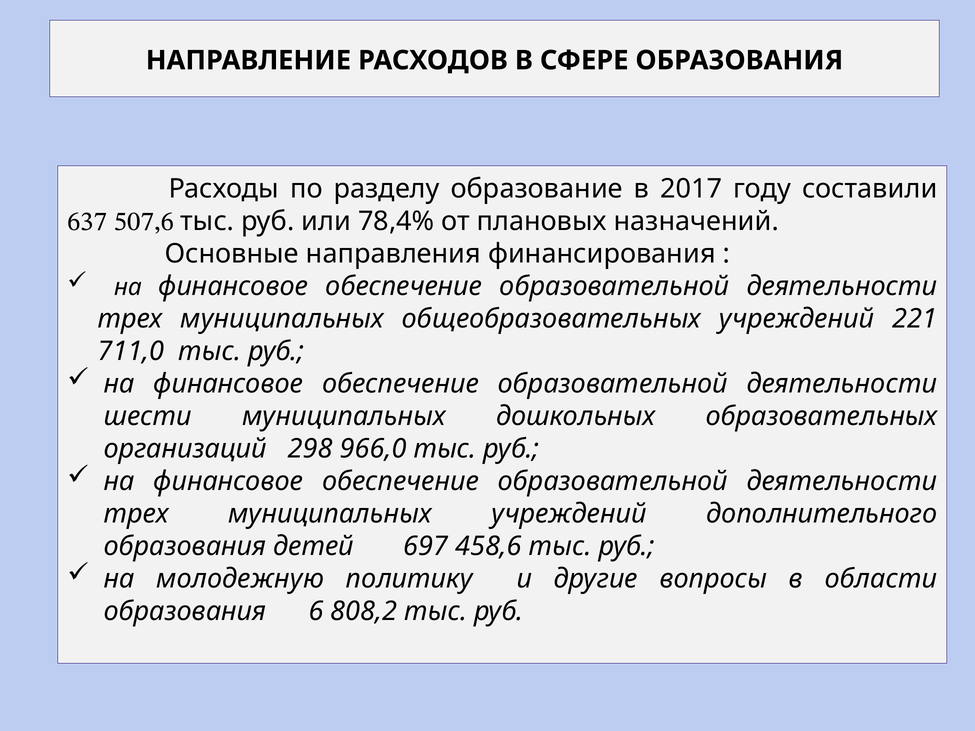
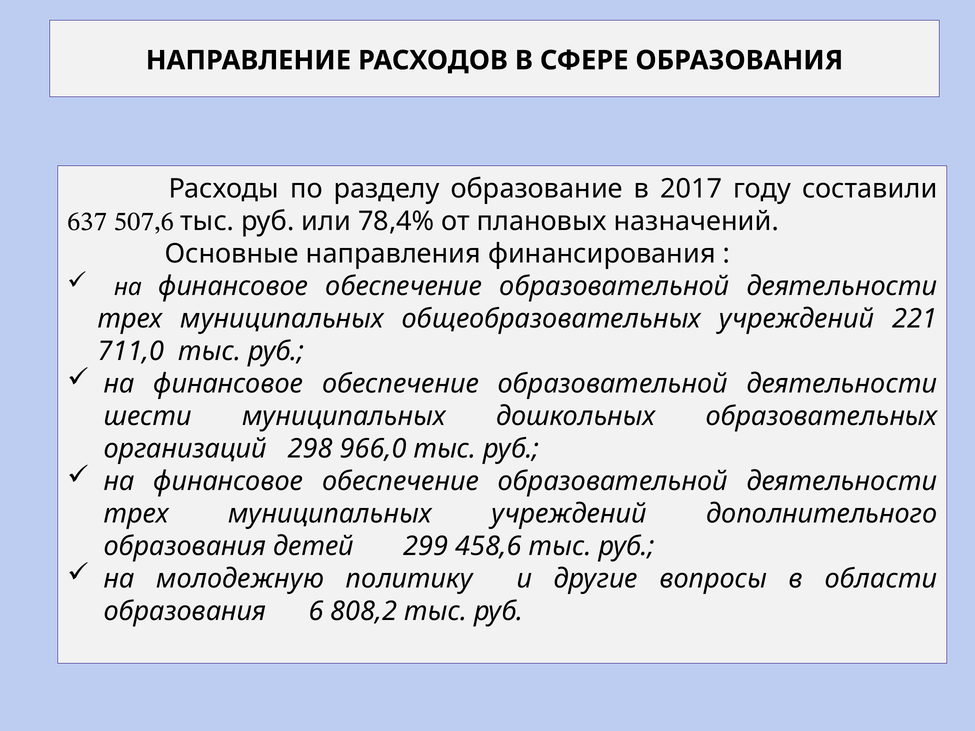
697: 697 -> 299
